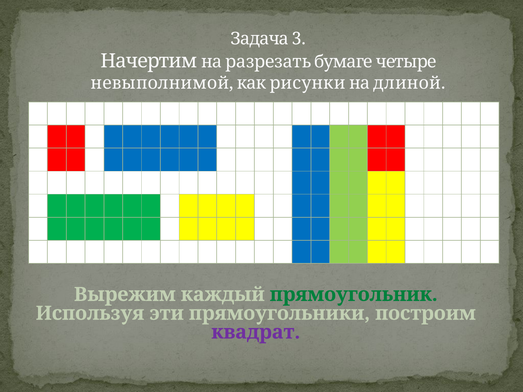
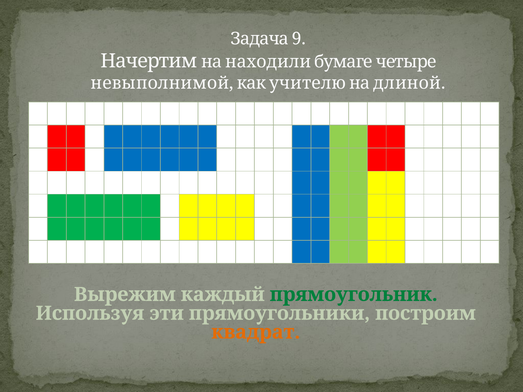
3: 3 -> 9
разрезать: разрезать -> находили
рисунки: рисунки -> учителю
квадрат colour: purple -> orange
